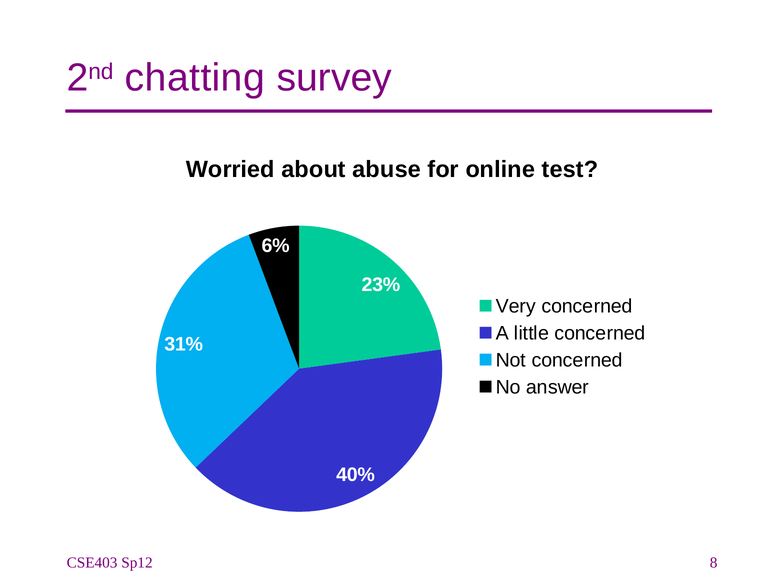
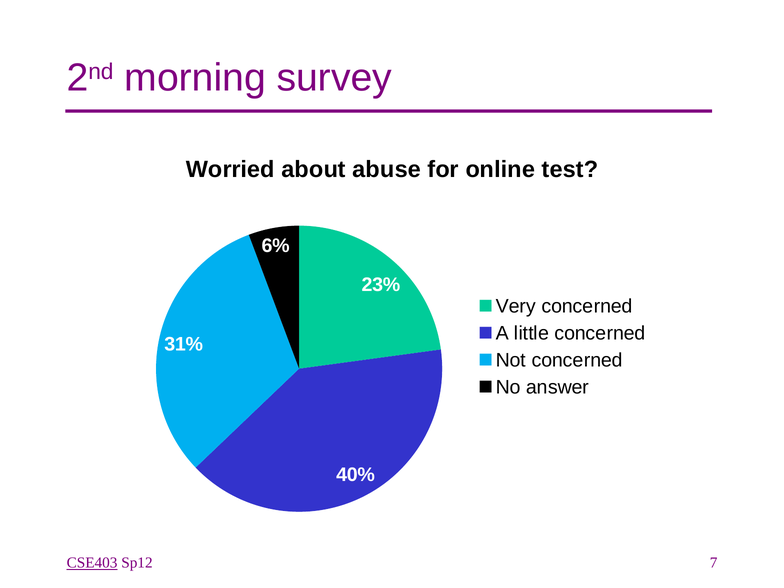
chatting: chatting -> morning
CSE403 underline: none -> present
8: 8 -> 7
